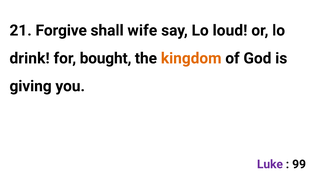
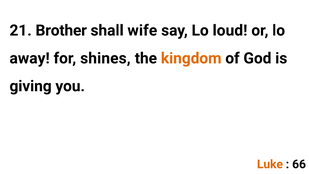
Forgive: Forgive -> Brother
drink: drink -> away
bought: bought -> shines
Luke colour: purple -> orange
99: 99 -> 66
